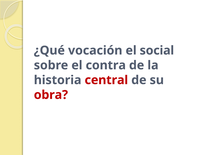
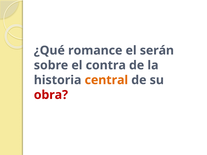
vocación: vocación -> romance
social: social -> serán
central colour: red -> orange
